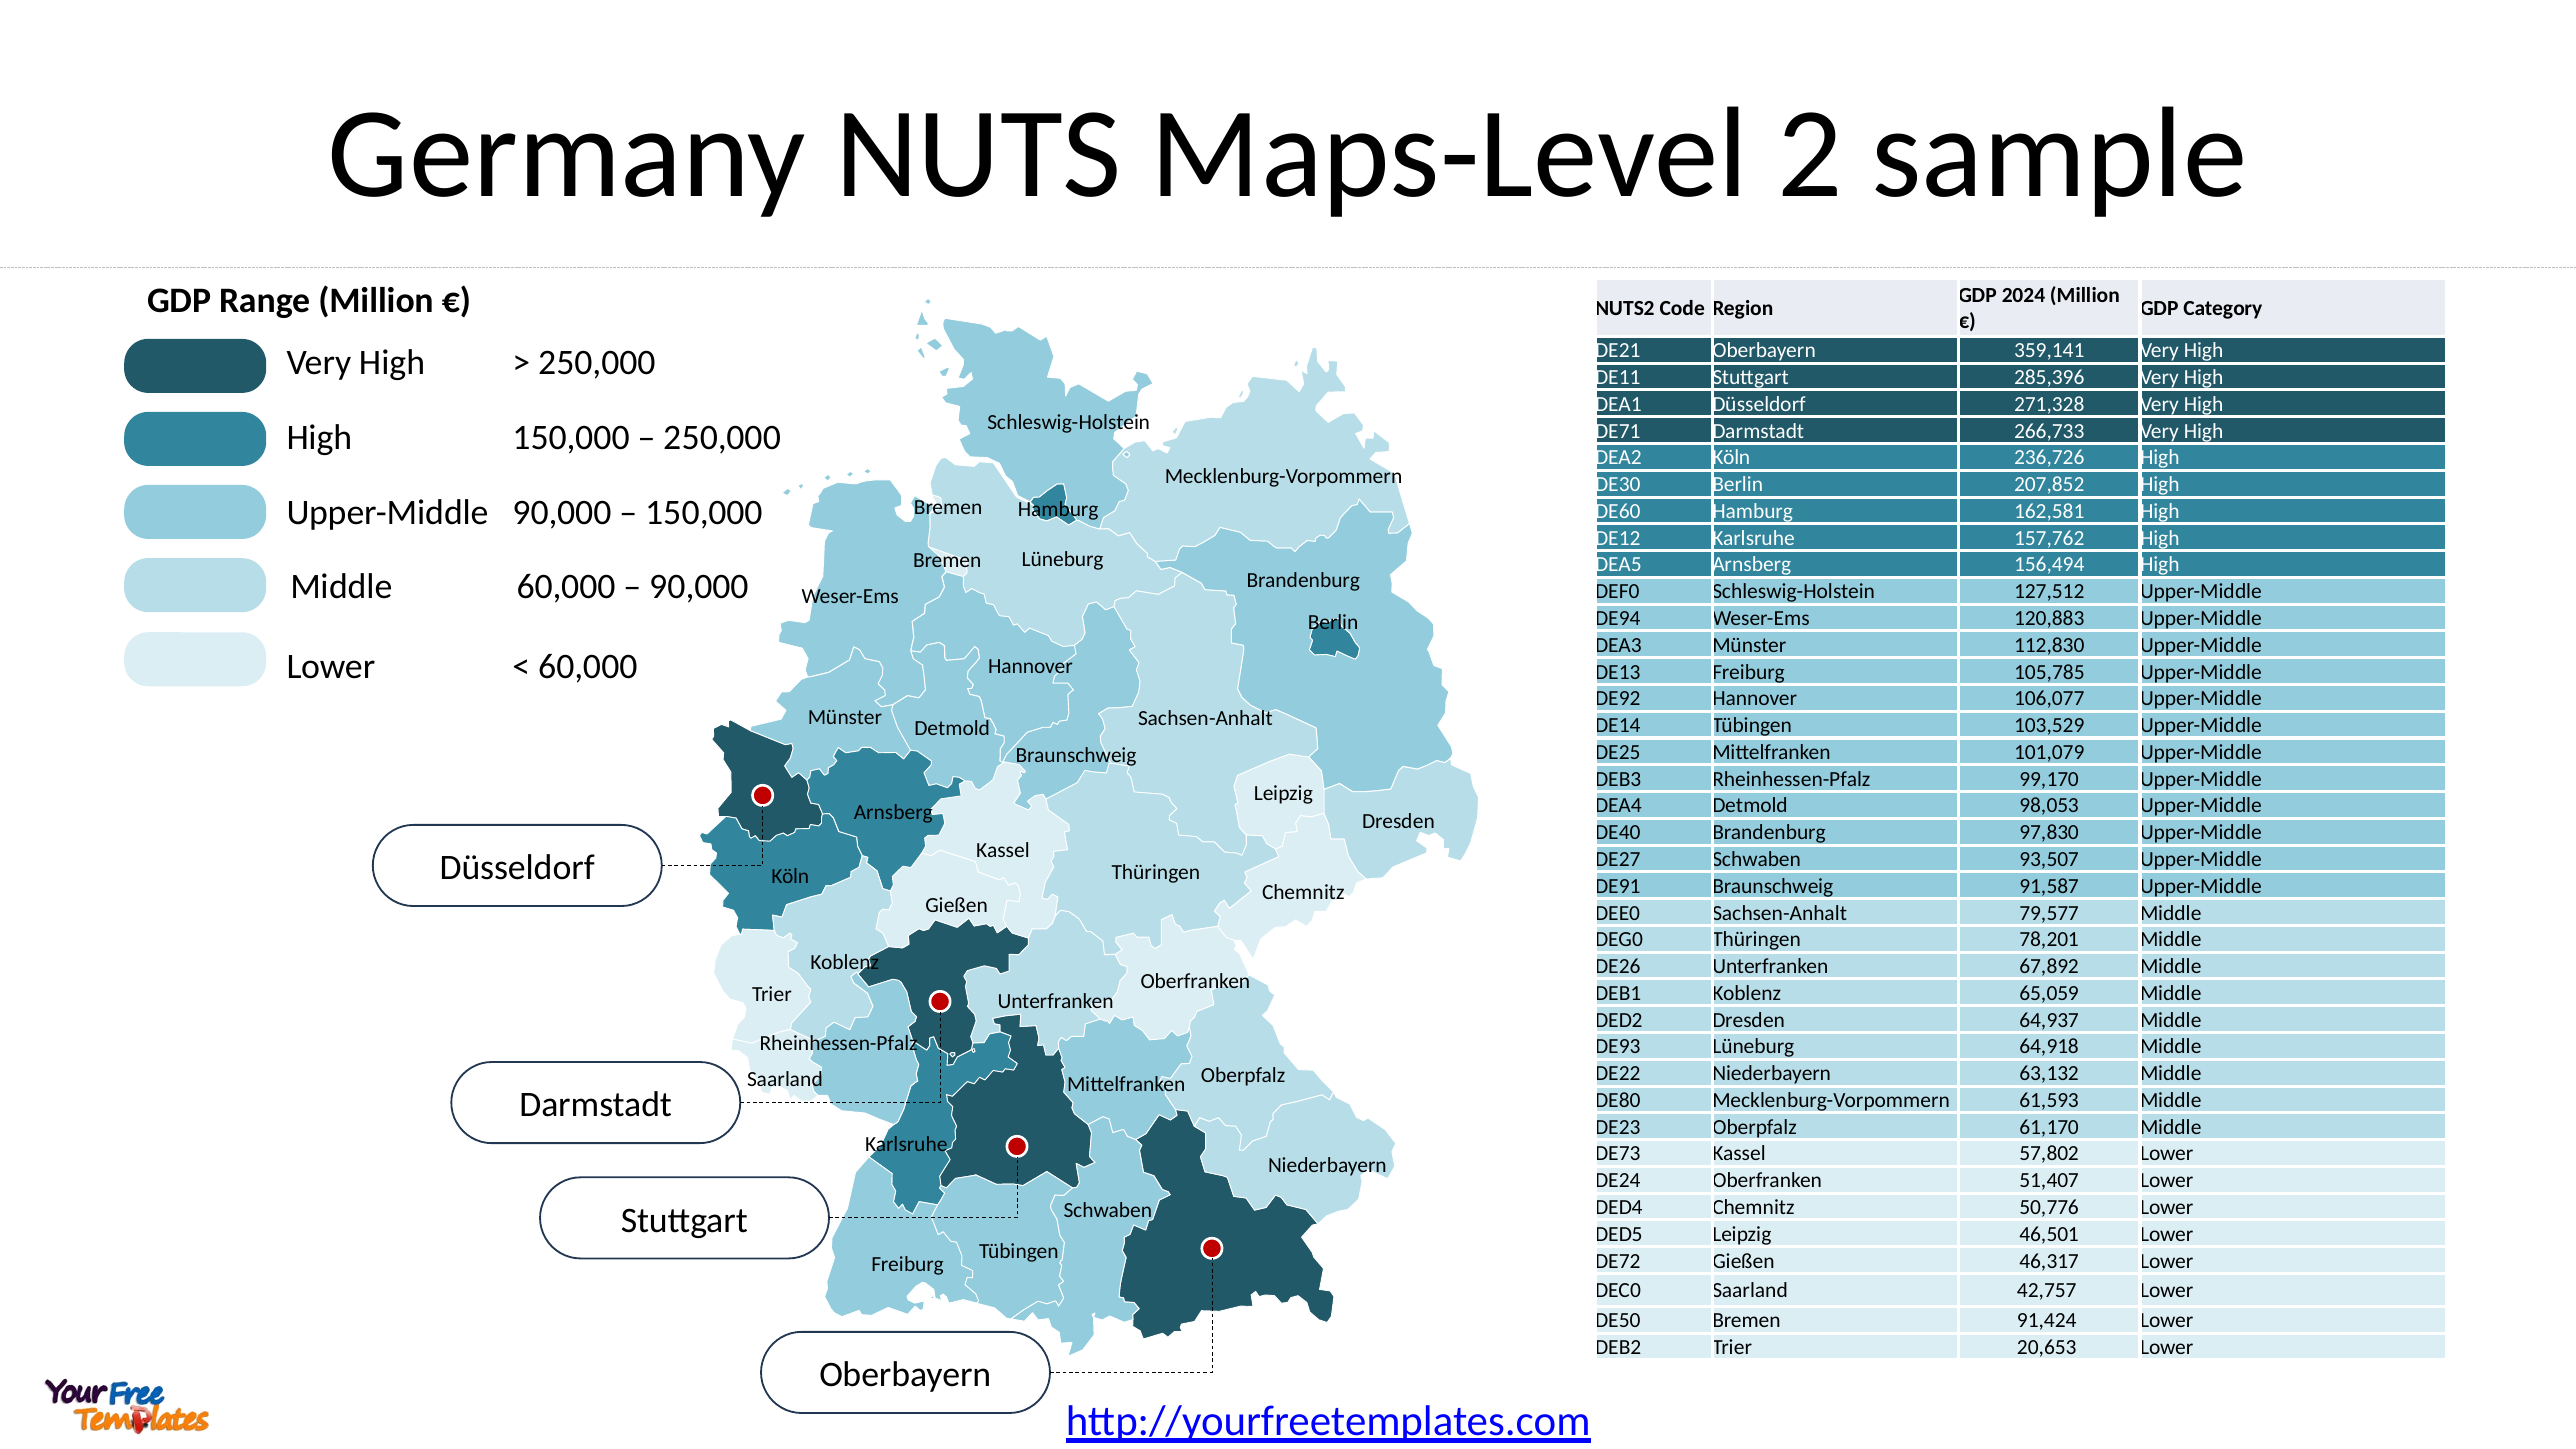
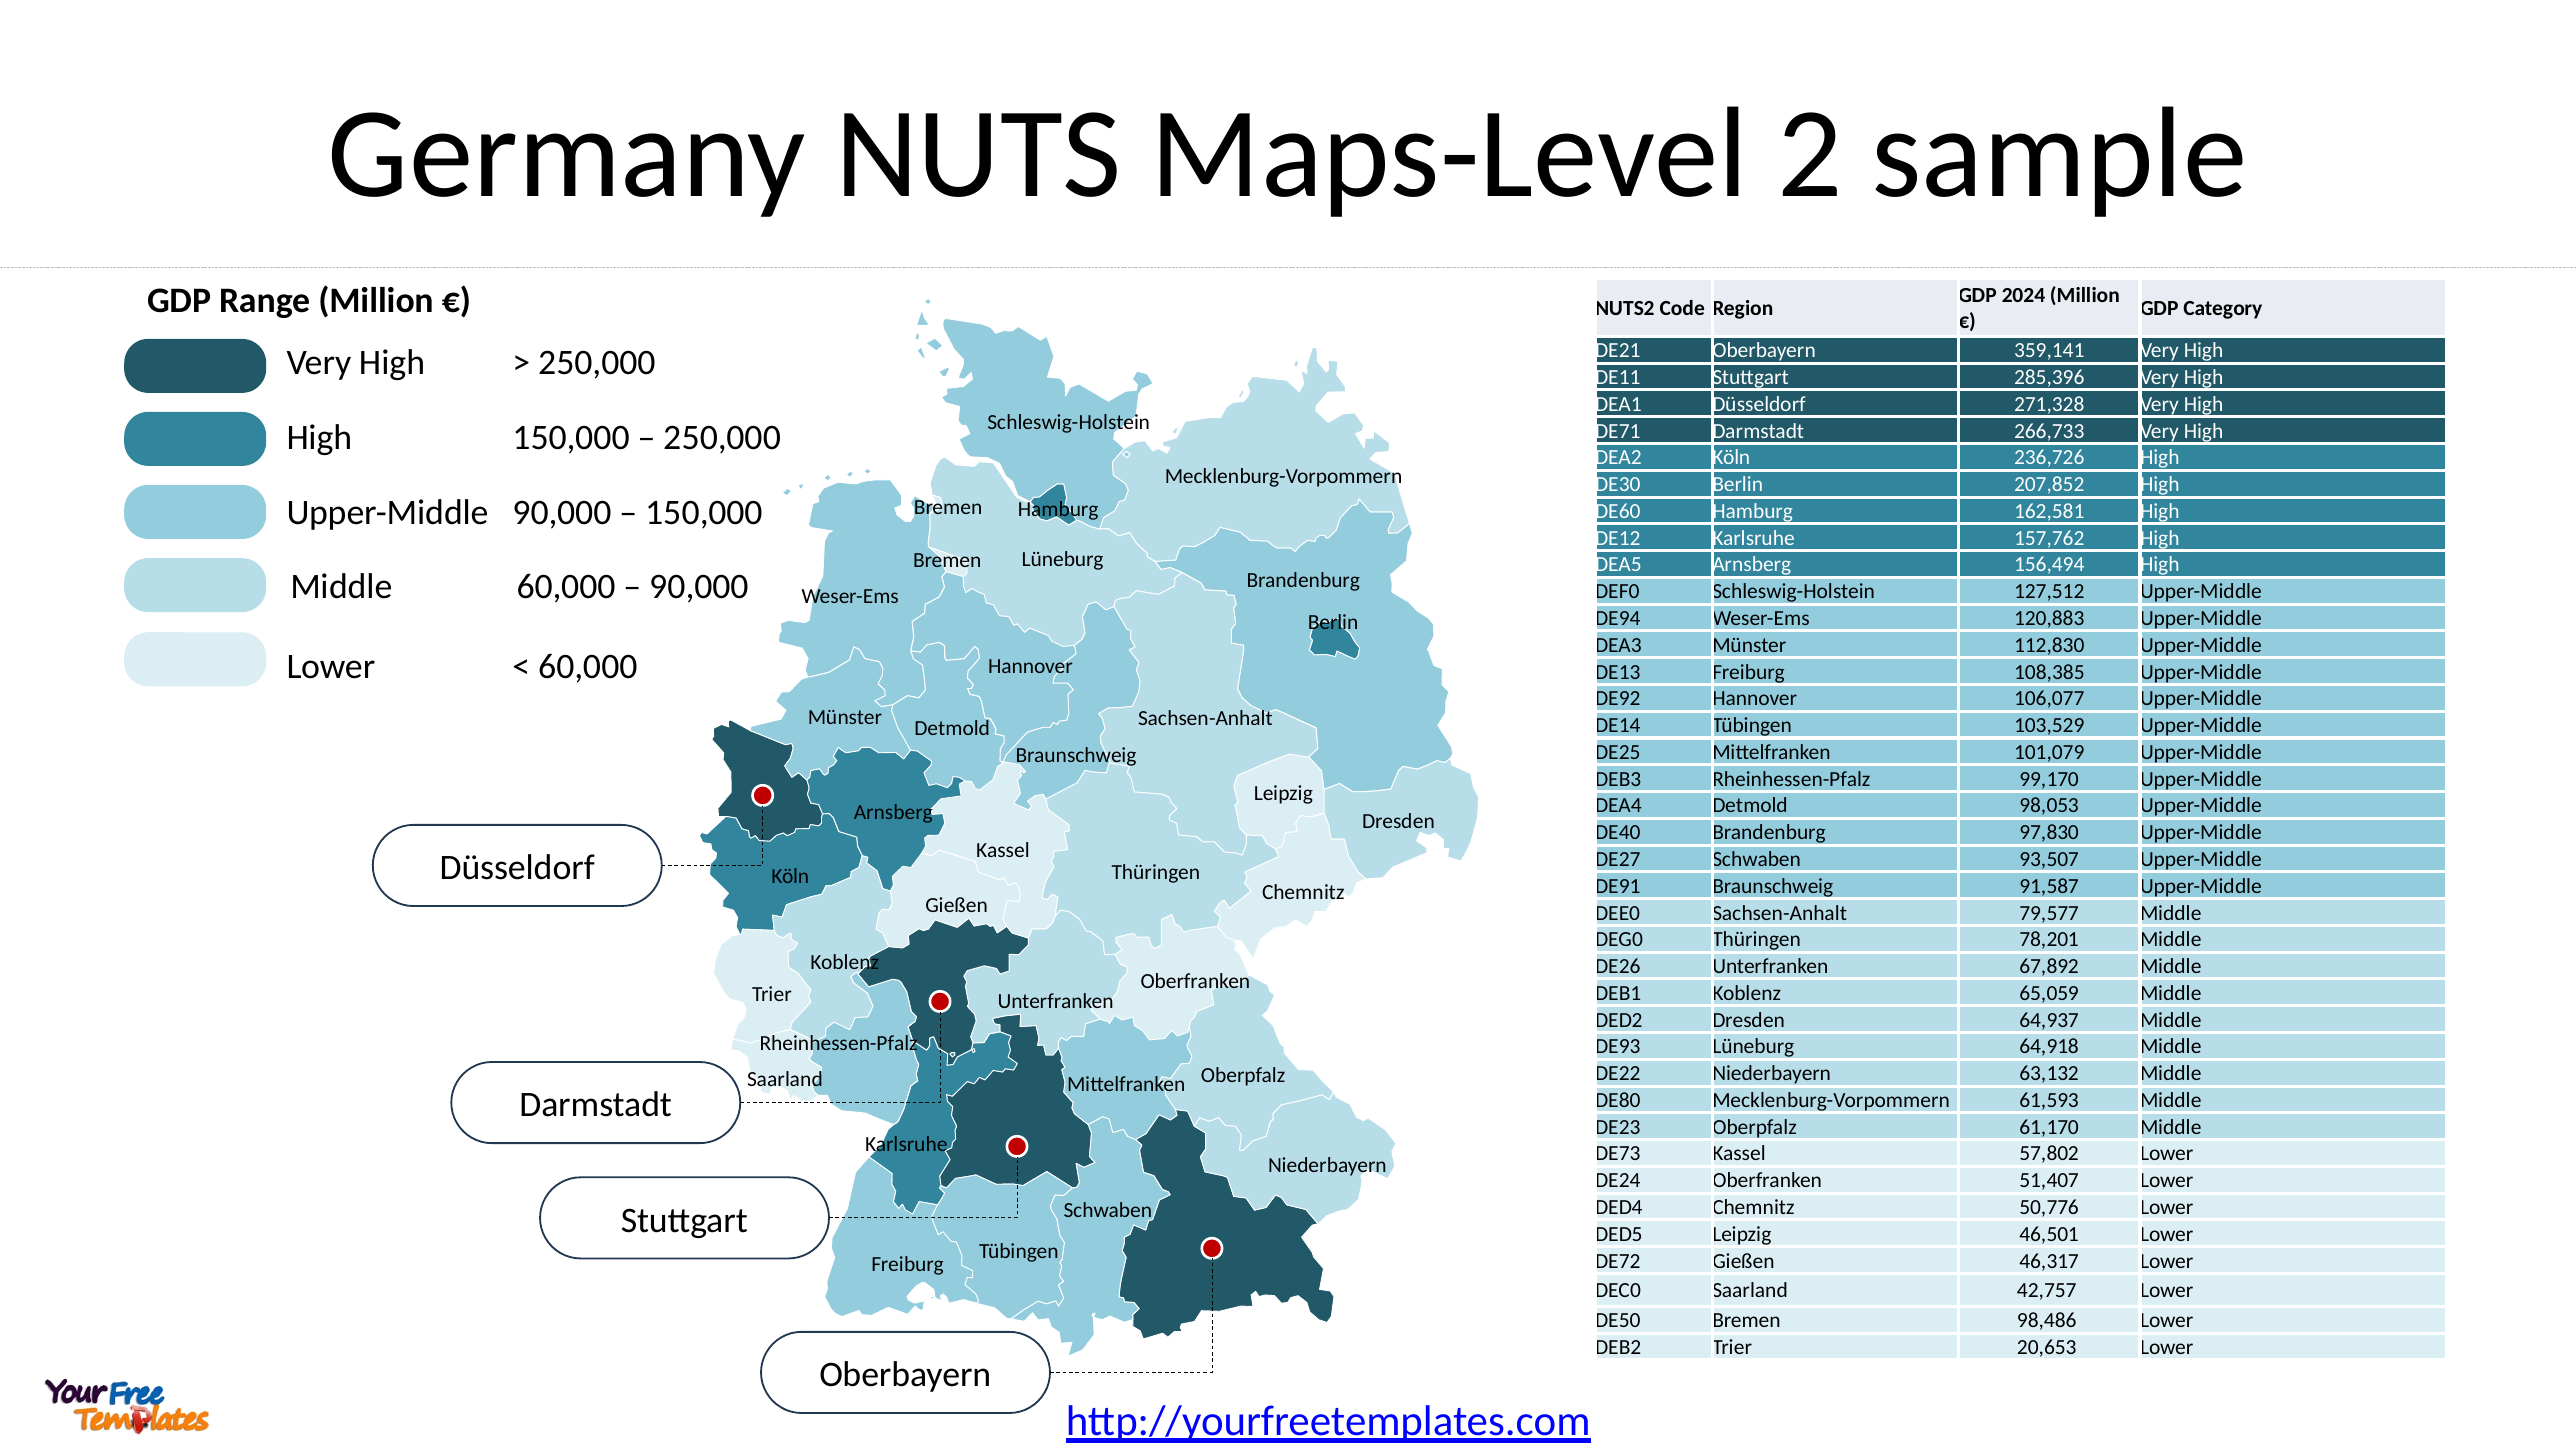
105,785: 105,785 -> 108,385
91,424: 91,424 -> 98,486
